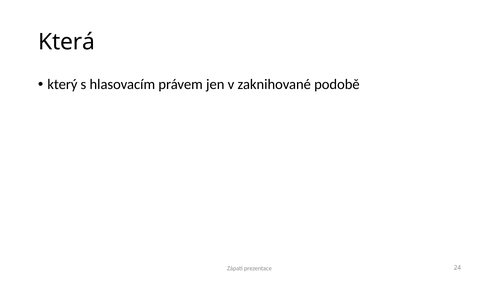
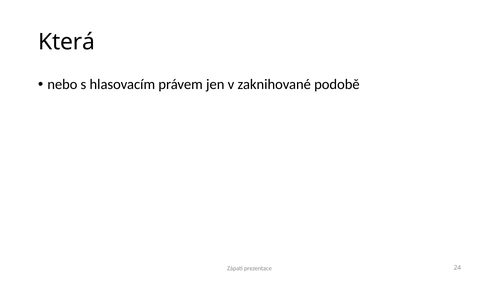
který: který -> nebo
